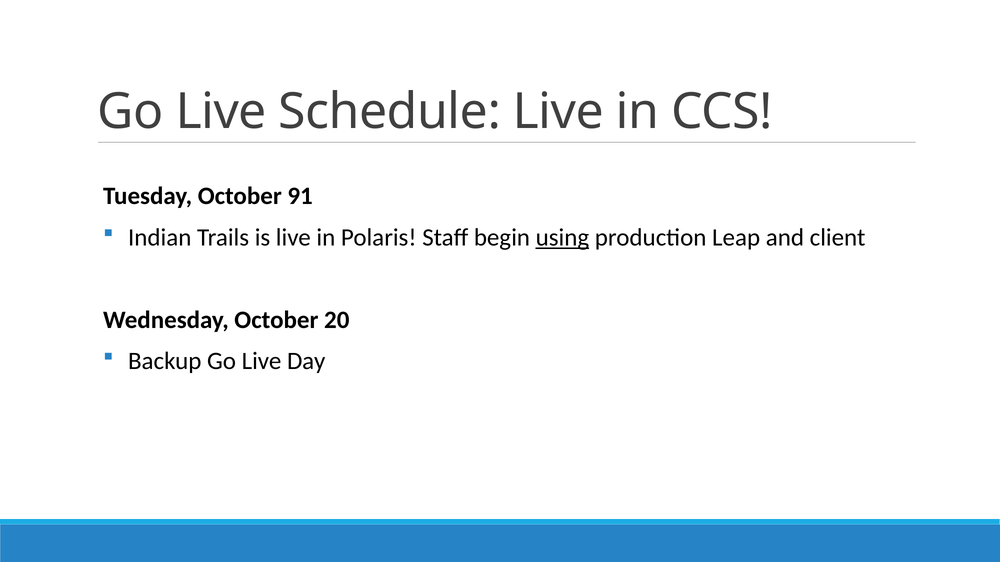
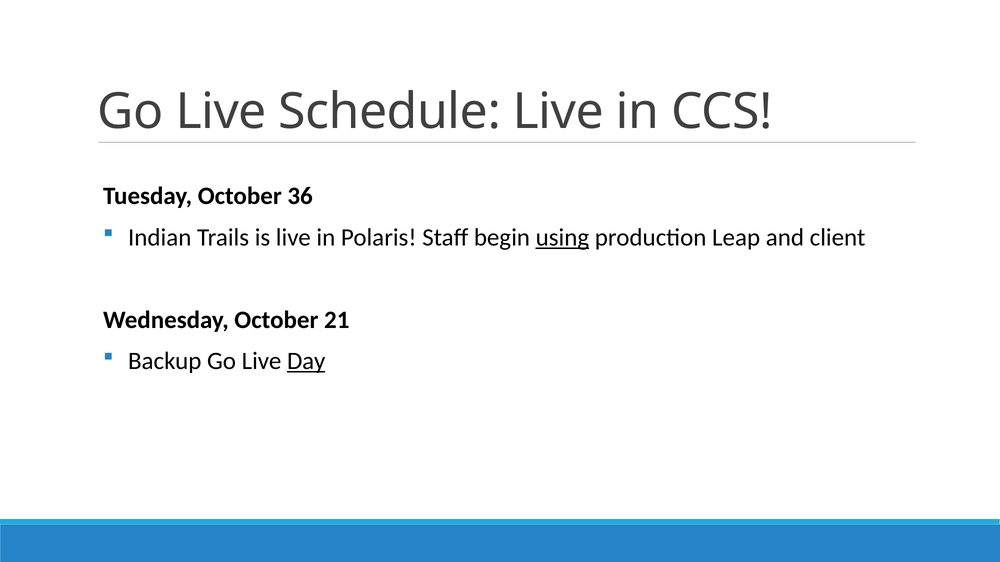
91: 91 -> 36
20: 20 -> 21
Day underline: none -> present
